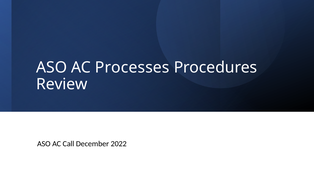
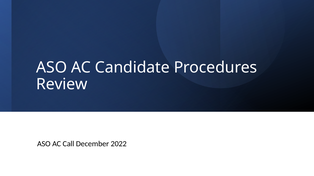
Processes: Processes -> Candidate
